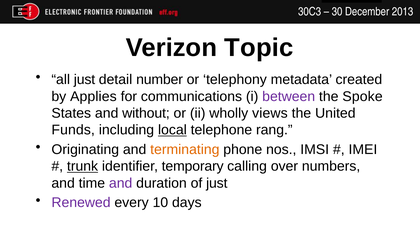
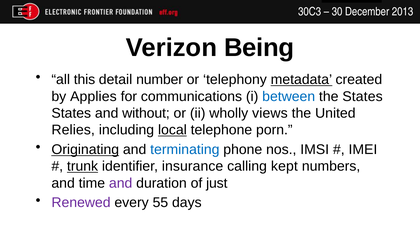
Topic: Topic -> Being
all just: just -> this
metadata underline: none -> present
between colour: purple -> blue
the Spoke: Spoke -> States
Funds: Funds -> Relies
rang: rang -> porn
Originating underline: none -> present
terminating colour: orange -> blue
temporary: temporary -> insurance
over: over -> kept
10: 10 -> 55
